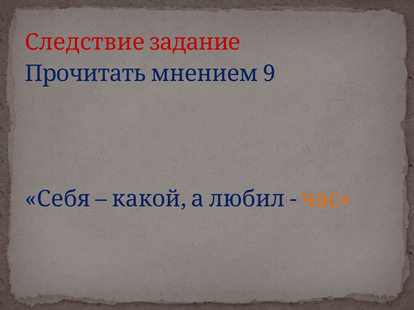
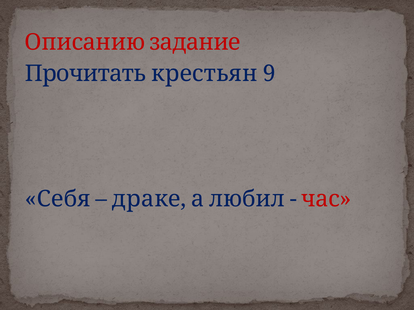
Следствие: Следствие -> Описанию
мнением: мнением -> крестьян
какой: какой -> драке
час colour: orange -> red
